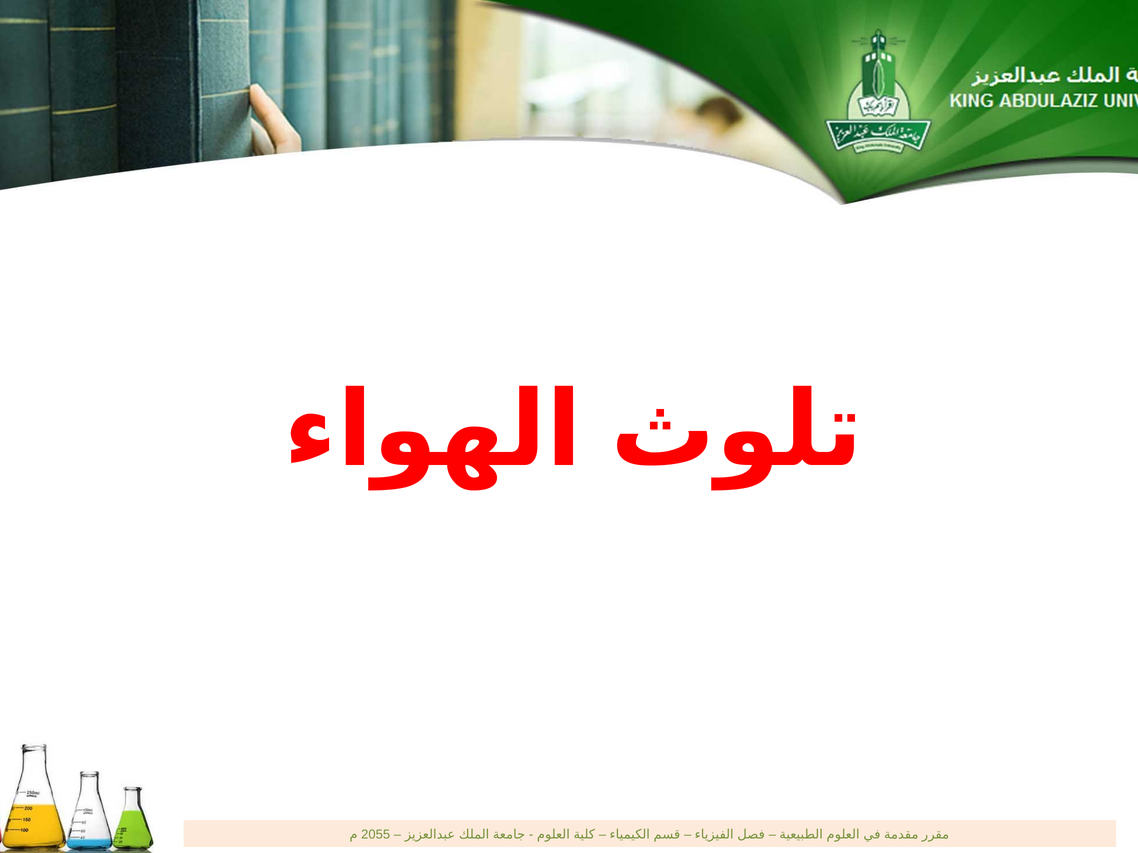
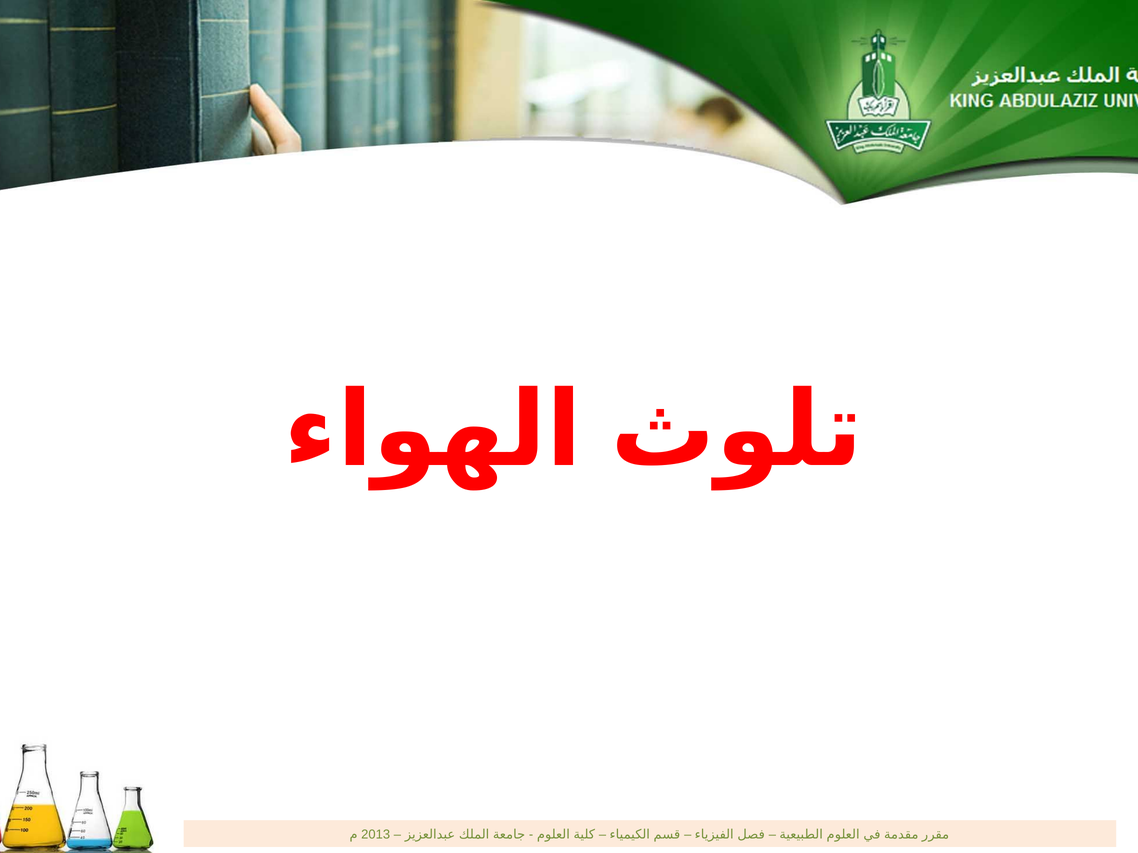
2055: 2055 -> 2013
